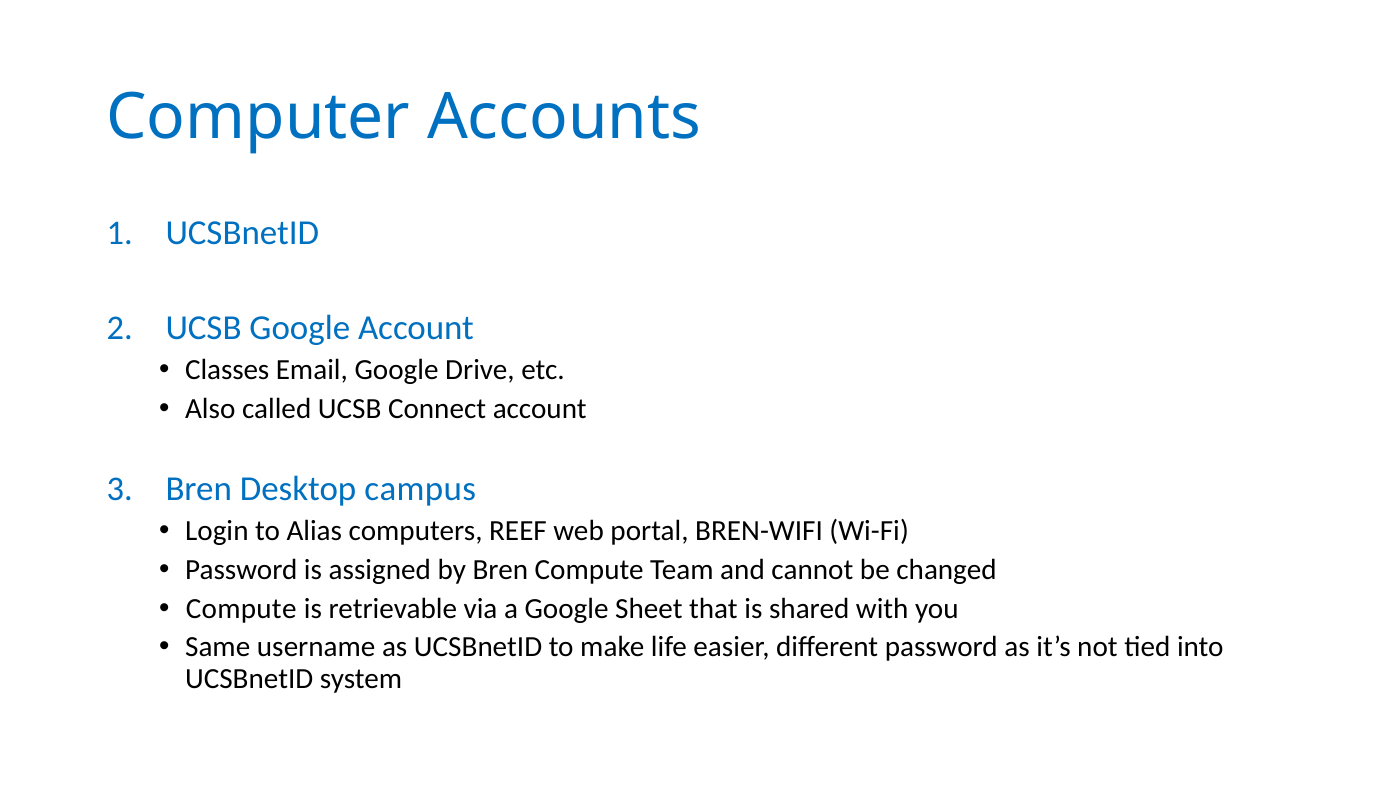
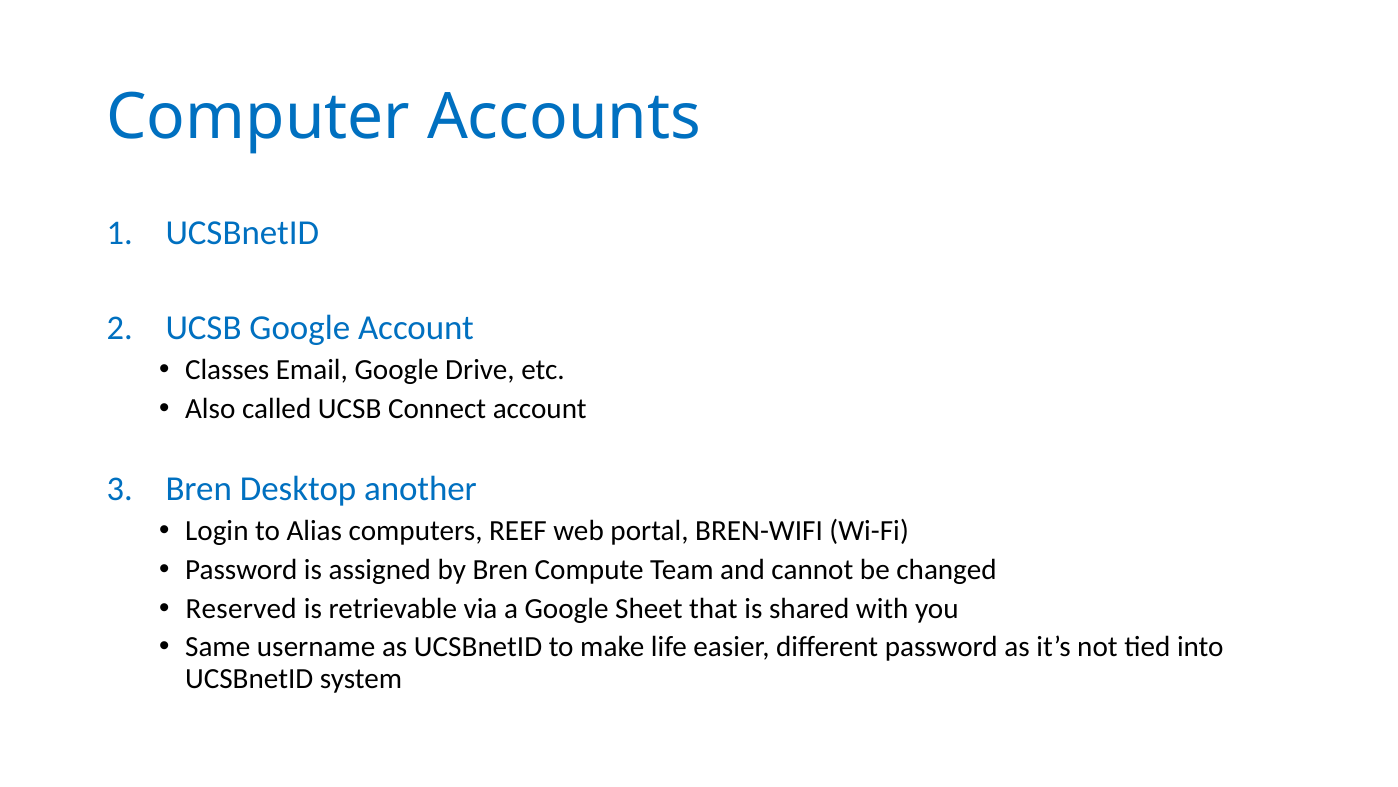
campus: campus -> another
Compute at (241, 608): Compute -> Reserved
